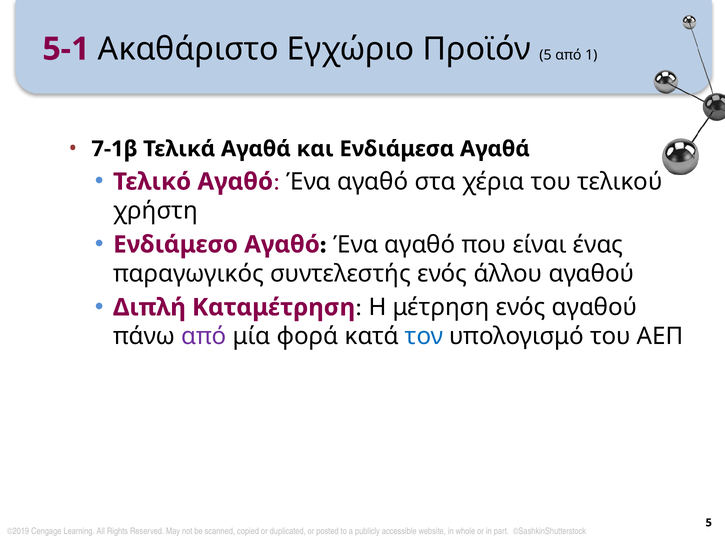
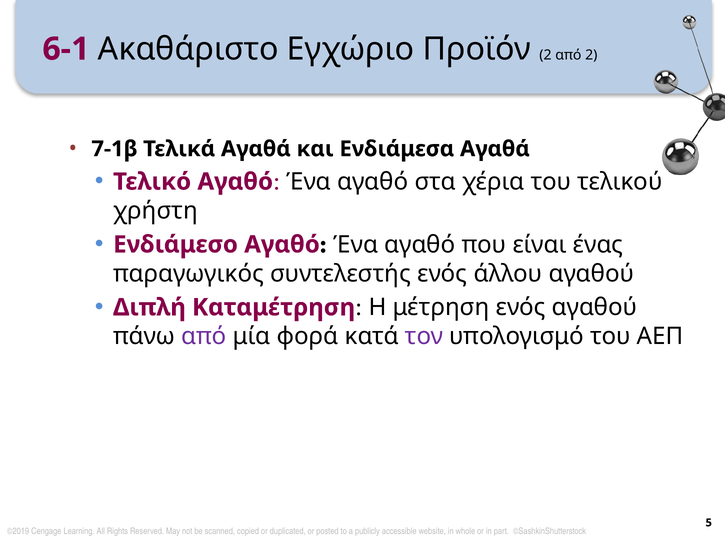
5-1: 5-1 -> 6-1
Προϊόν 5: 5 -> 2
από 1: 1 -> 2
τον colour: blue -> purple
